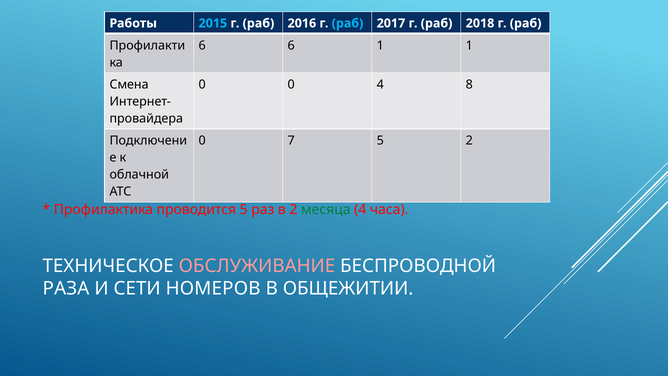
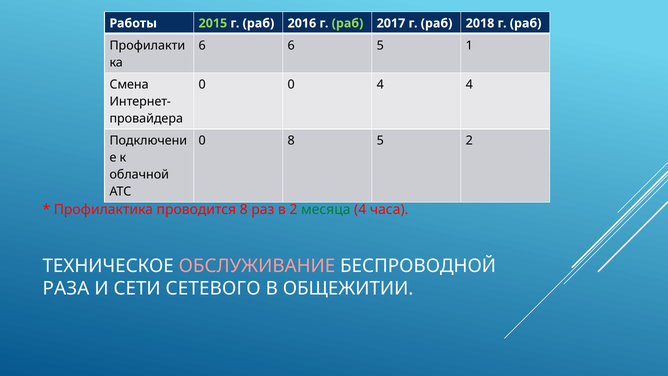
2015 colour: light blue -> light green
раб at (348, 23) colour: light blue -> light green
6 1: 1 -> 5
4 8: 8 -> 4
0 7: 7 -> 8
проводится 5: 5 -> 8
НОМЕРОВ: НОМЕРОВ -> СЕТЕВОГО
